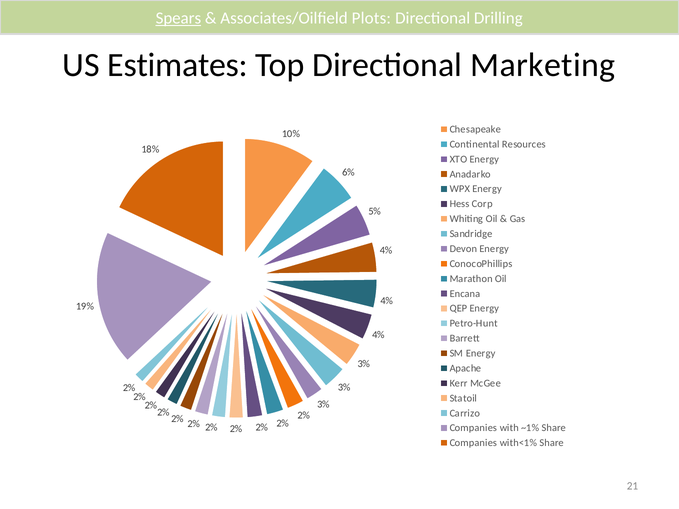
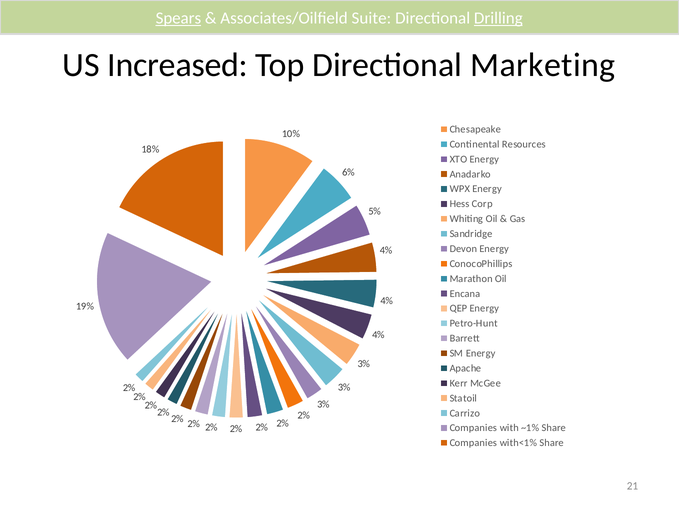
Plots: Plots -> Suite
Drilling underline: none -> present
Estimates: Estimates -> Increased
